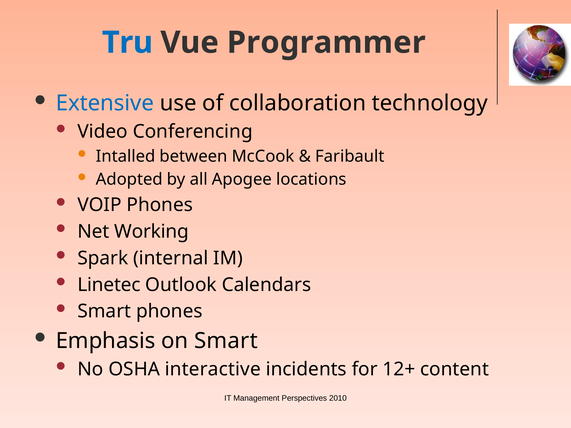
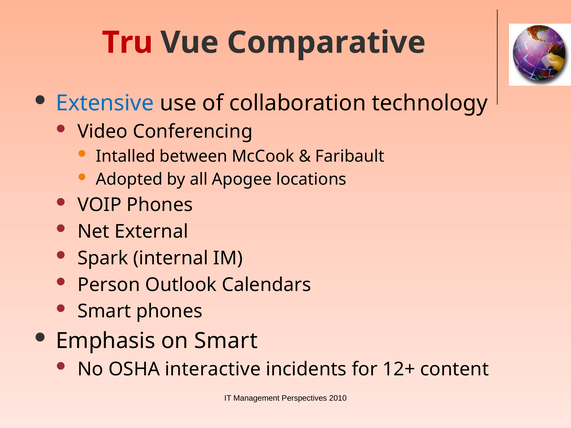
Tru colour: blue -> red
Programmer: Programmer -> Comparative
Working: Working -> External
Linetec: Linetec -> Person
